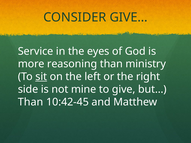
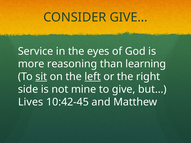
ministry: ministry -> learning
left underline: none -> present
Than at (31, 102): Than -> Lives
